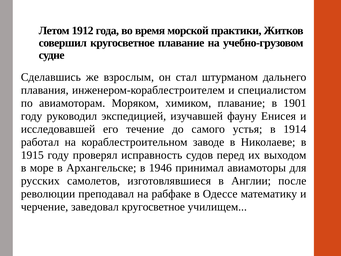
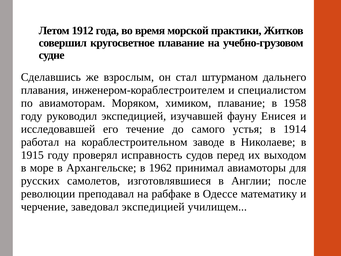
1901: 1901 -> 1958
1946: 1946 -> 1962
заведовал кругосветное: кругосветное -> экспедицией
